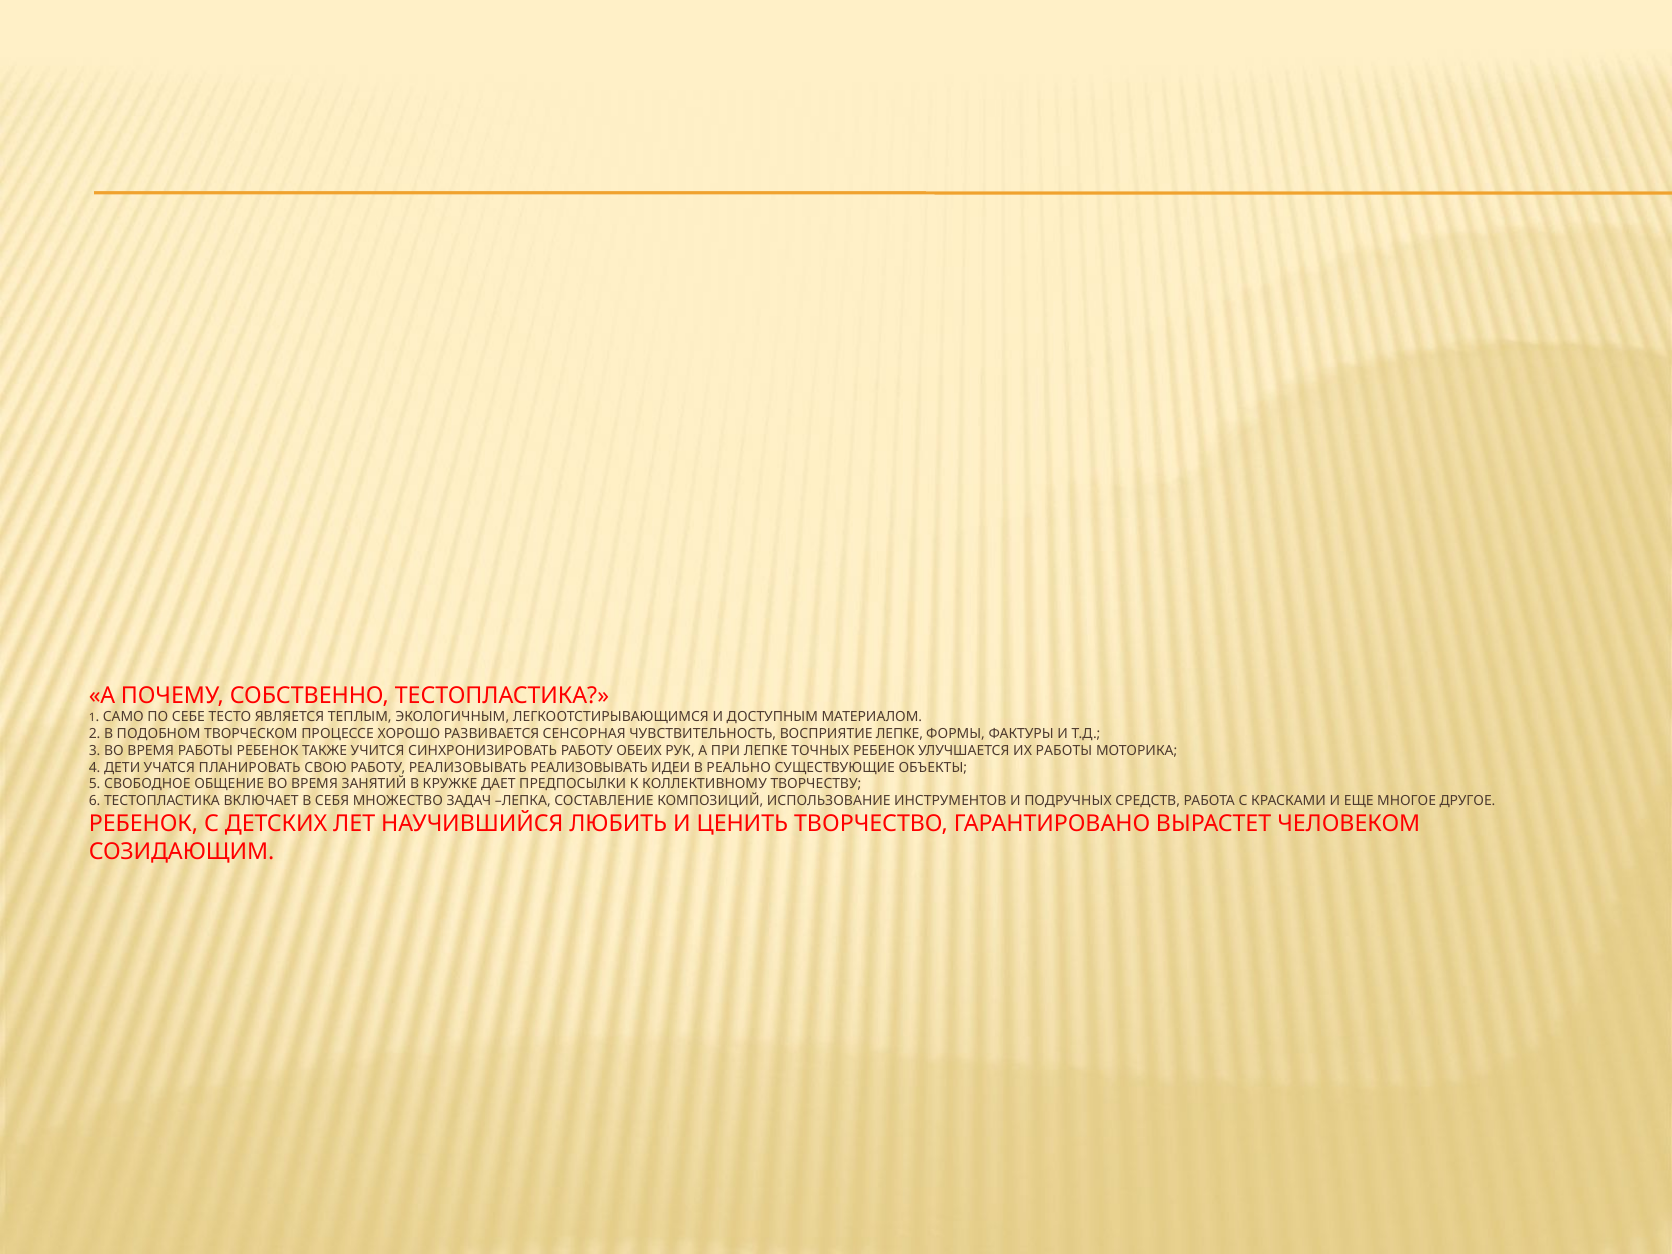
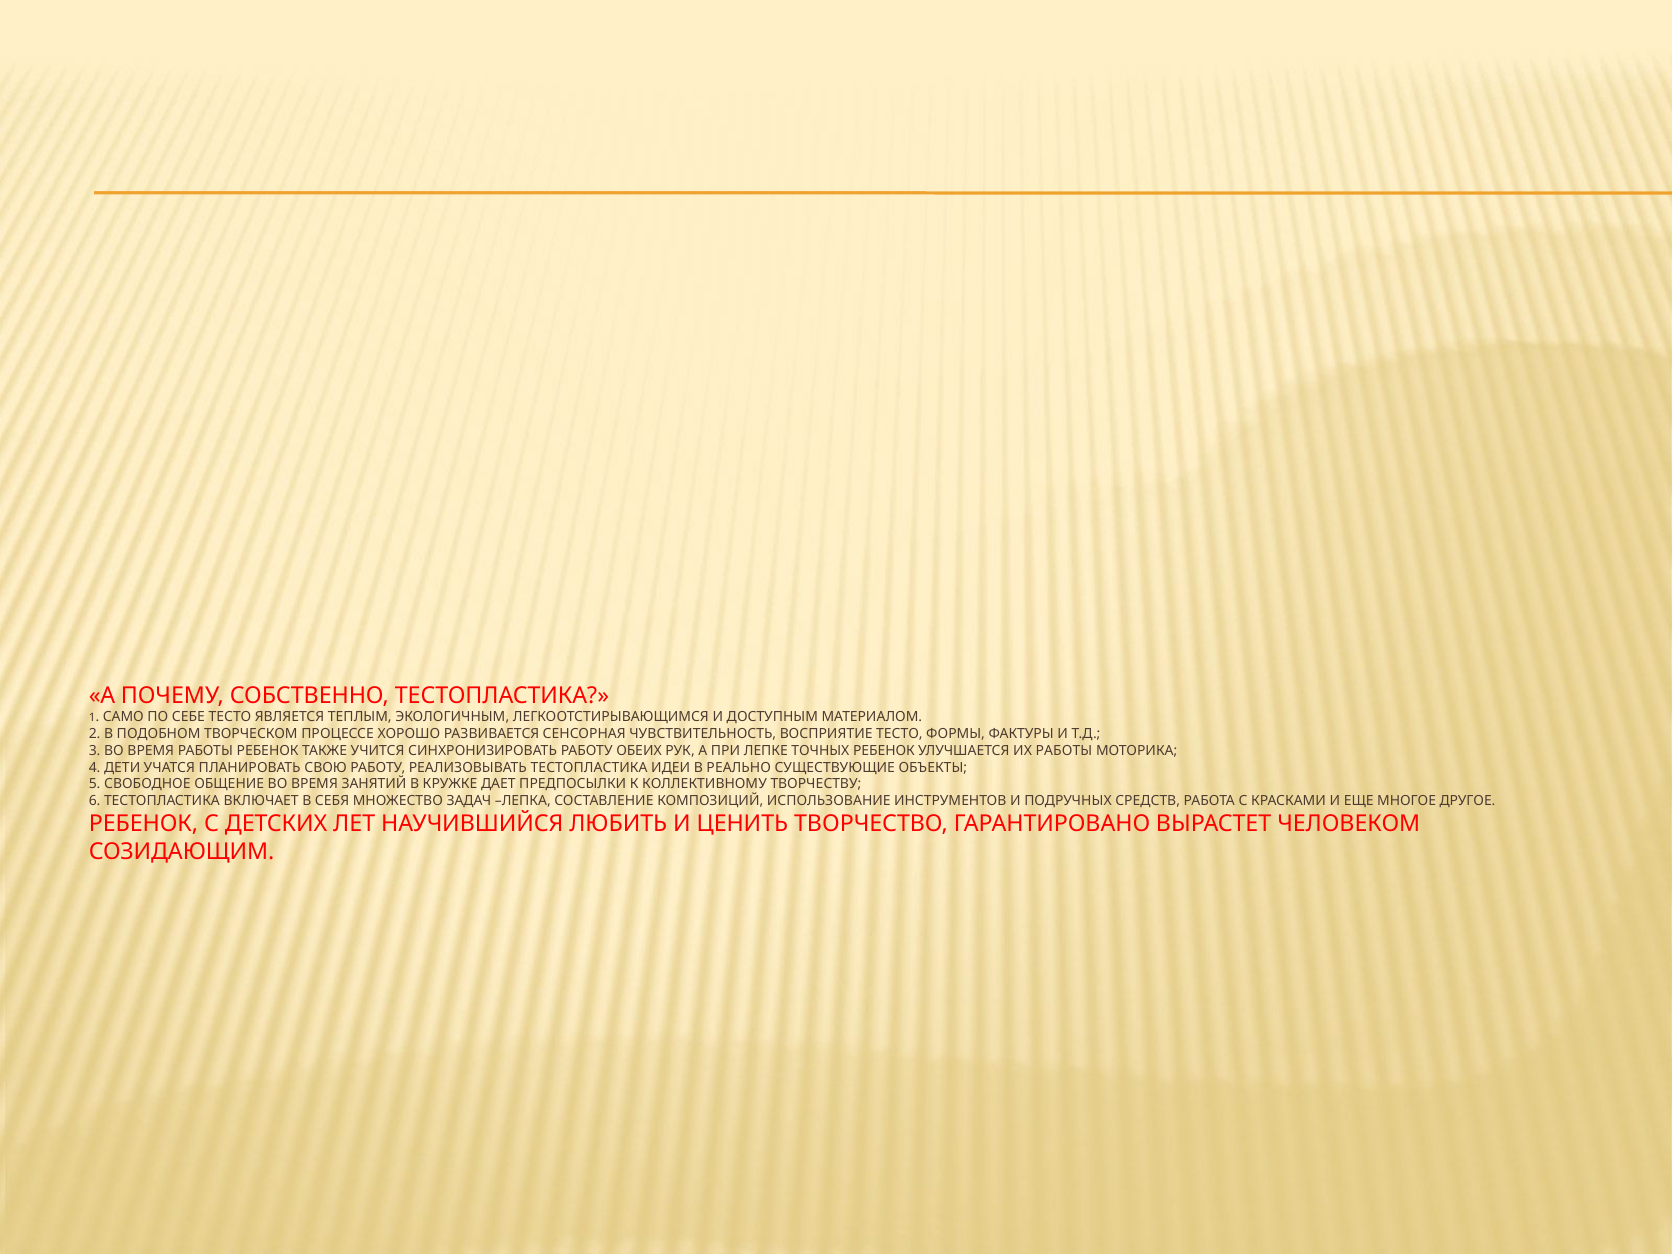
ВОСПРИЯТИЕ ЛЕПКЕ: ЛЕПКЕ -> ТЕСТО
РЕАЛИЗОВЫВАТЬ РЕАЛИЗОВЫВАТЬ: РЕАЛИЗОВЫВАТЬ -> ТЕСТОПЛАСТИКА
